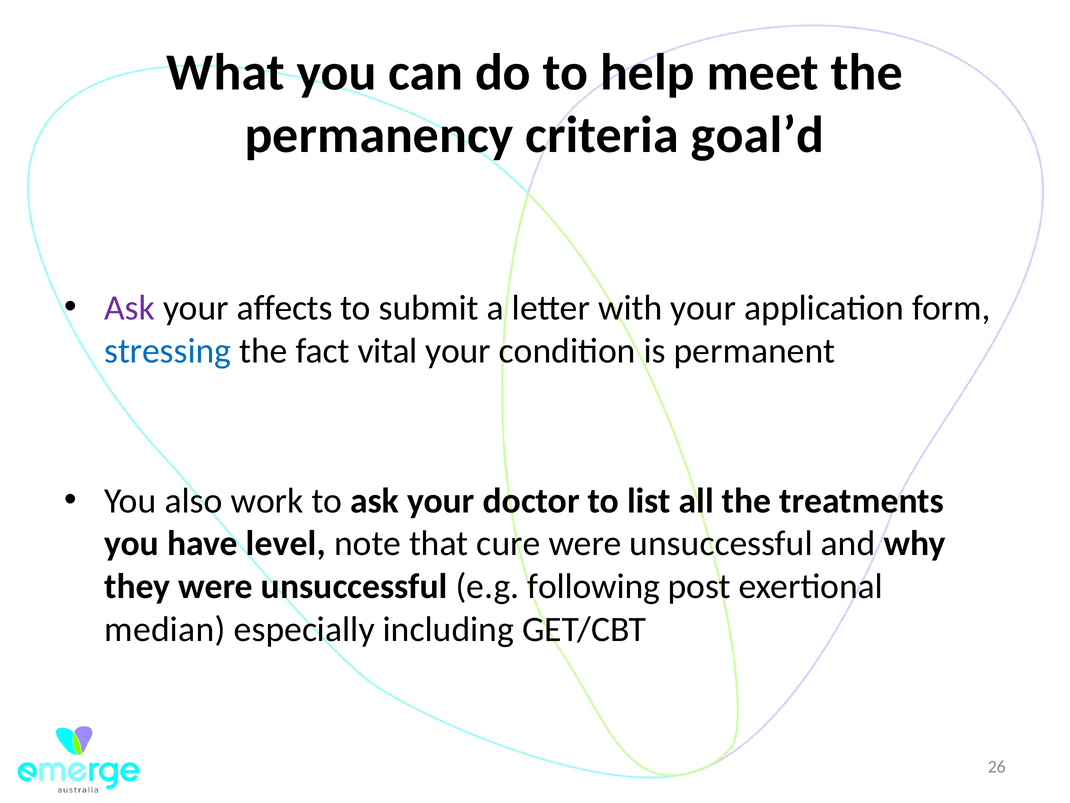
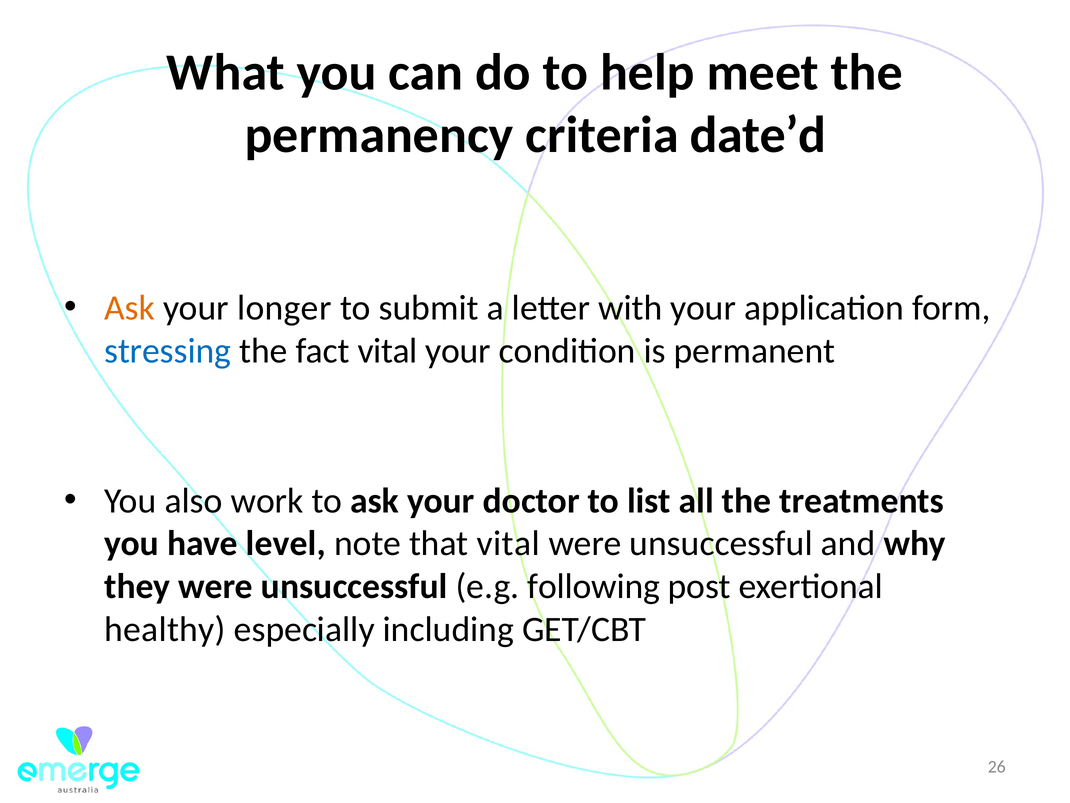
goal’d: goal’d -> date’d
Ask at (130, 308) colour: purple -> orange
affects: affects -> longer
that cure: cure -> vital
median: median -> healthy
